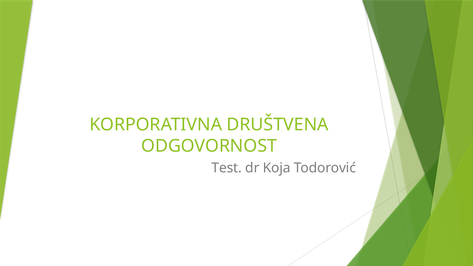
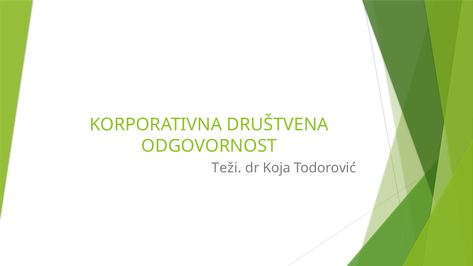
Test: Test -> Teži
